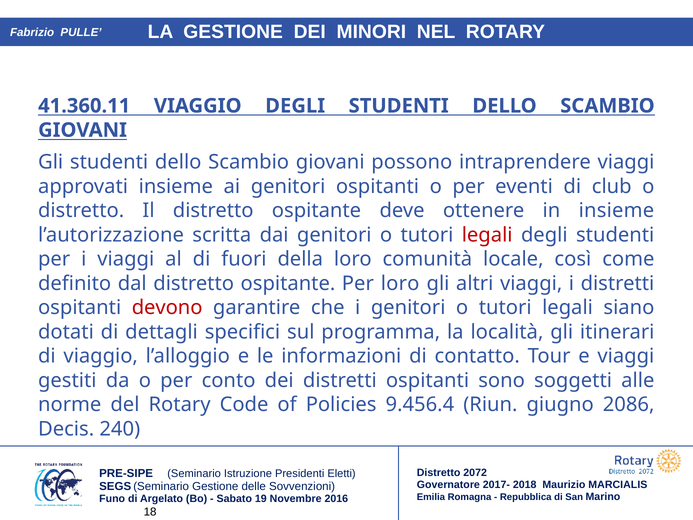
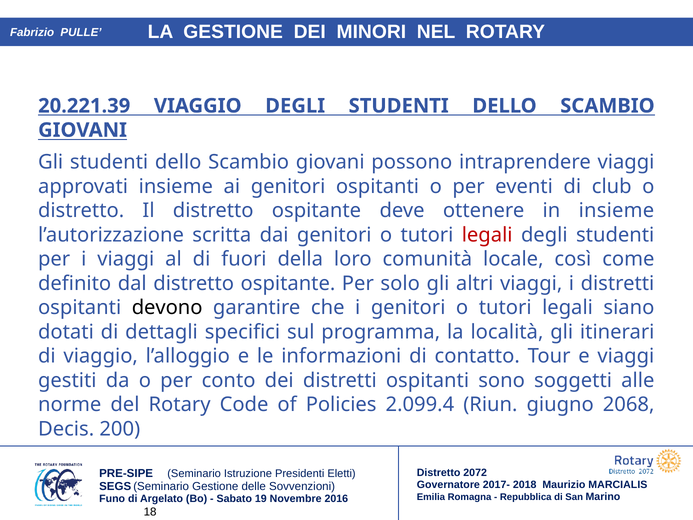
41.360.11: 41.360.11 -> 20.221.39
Per loro: loro -> solo
devono colour: red -> black
9.456.4: 9.456.4 -> 2.099.4
2086: 2086 -> 2068
240: 240 -> 200
